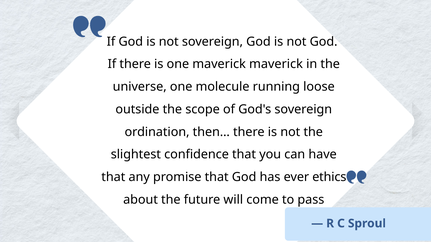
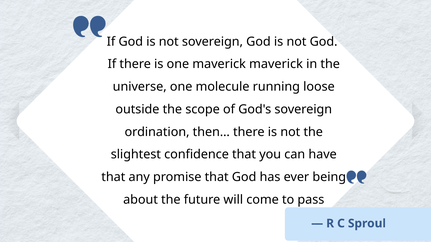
ethics: ethics -> being
